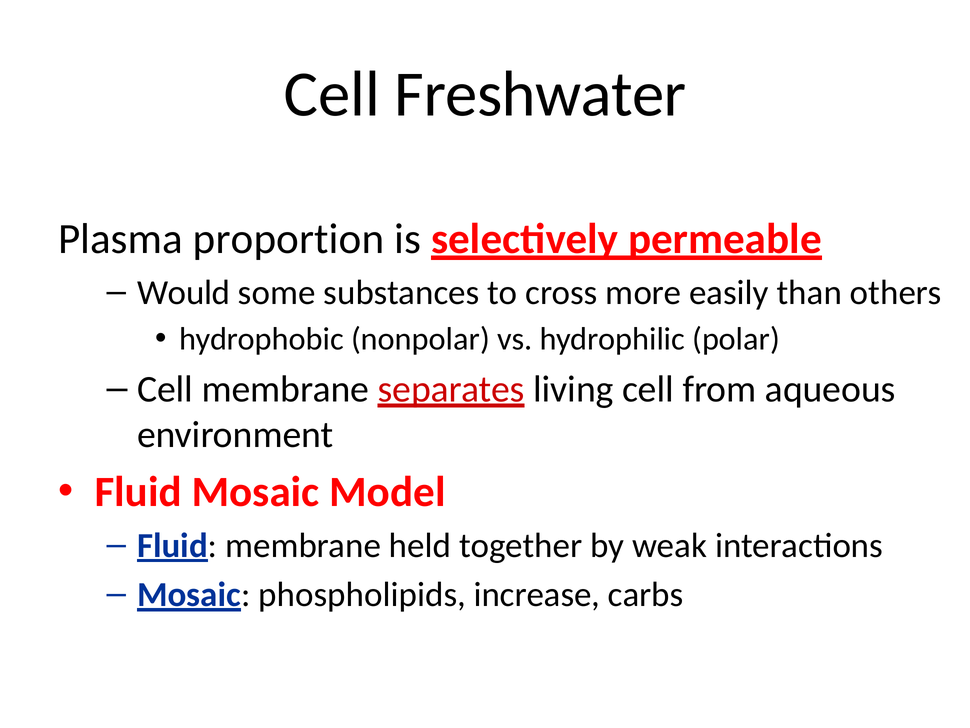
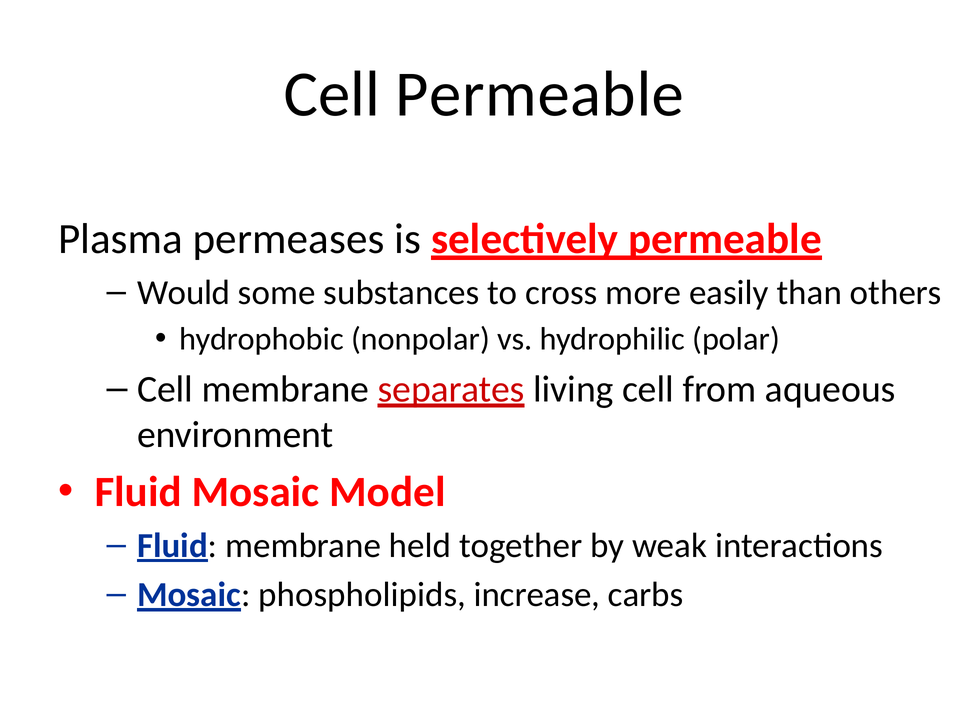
Cell Freshwater: Freshwater -> Permeable
proportion: proportion -> permeases
